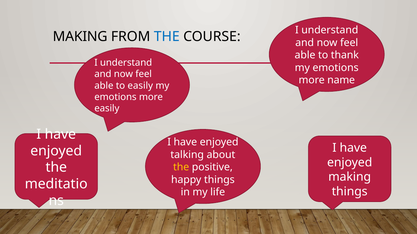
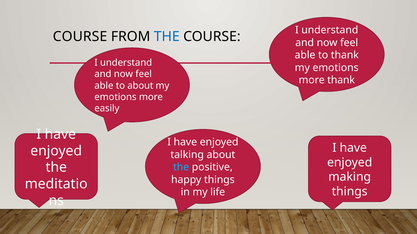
MAKING at (80, 37): MAKING -> COURSE
more name: name -> thank
to easily: easily -> about
the at (181, 168) colour: yellow -> light blue
